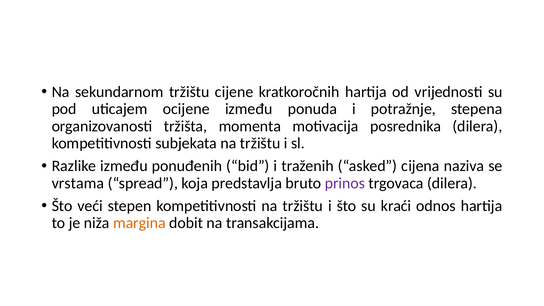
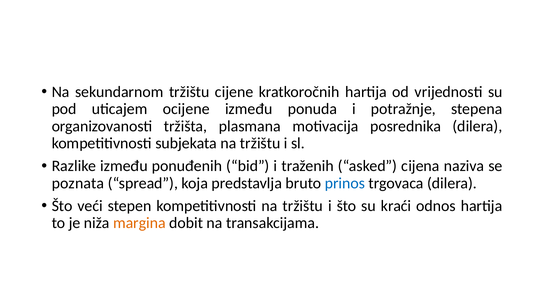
momenta: momenta -> plasmana
vrstama: vrstama -> poznata
prinos colour: purple -> blue
